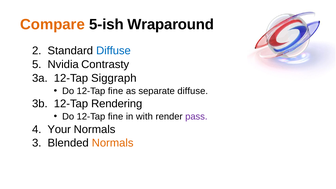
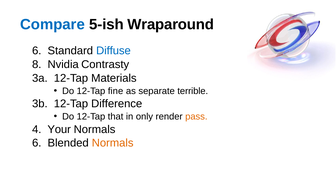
Compare colour: orange -> blue
2 at (37, 51): 2 -> 6
5: 5 -> 8
Siggraph: Siggraph -> Materials
separate diffuse: diffuse -> terrible
Rendering: Rendering -> Difference
fine at (116, 117): fine -> that
with: with -> only
pass colour: purple -> orange
3 at (37, 143): 3 -> 6
